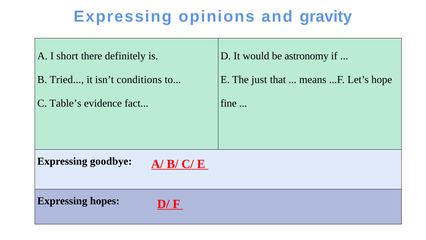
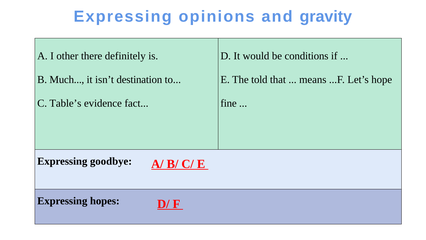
short: short -> other
astronomy: astronomy -> conditions
Tried: Tried -> Much
conditions: conditions -> destination
just: just -> told
